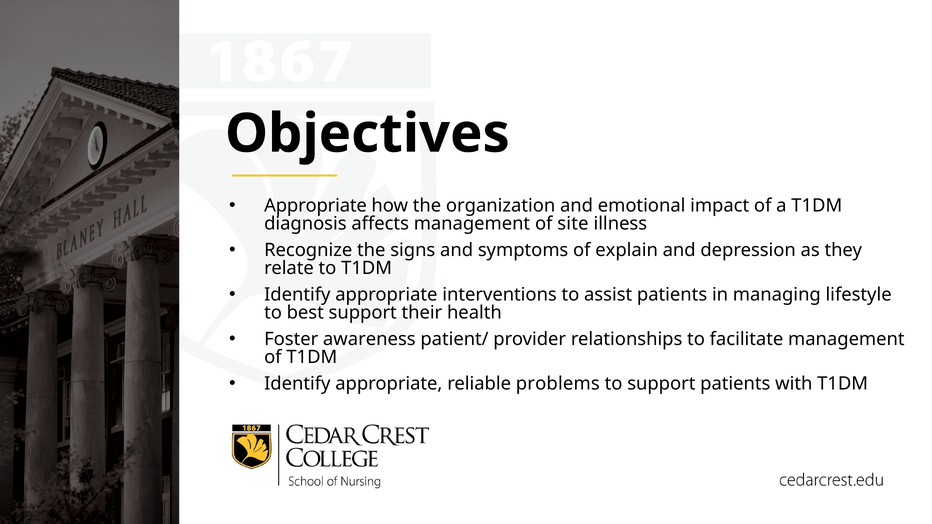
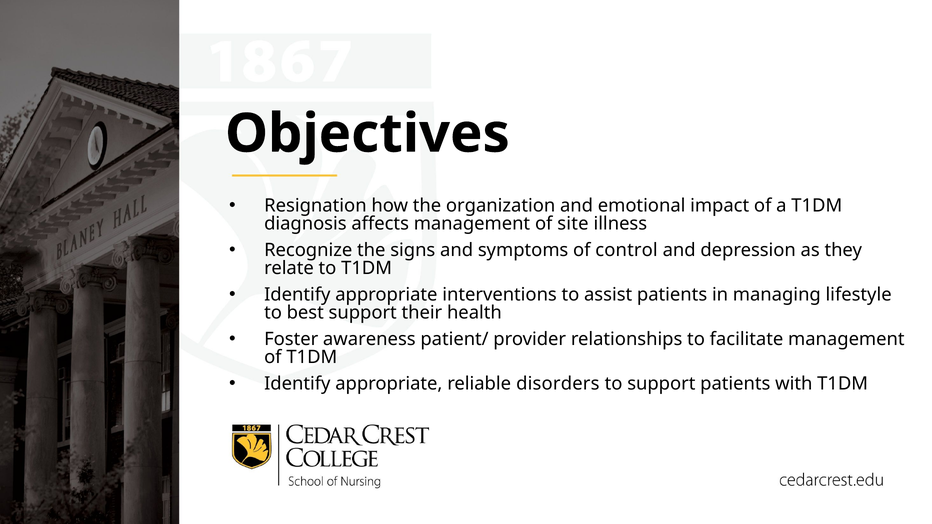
Appropriate at (316, 206): Appropriate -> Resignation
explain: explain -> control
problems: problems -> disorders
